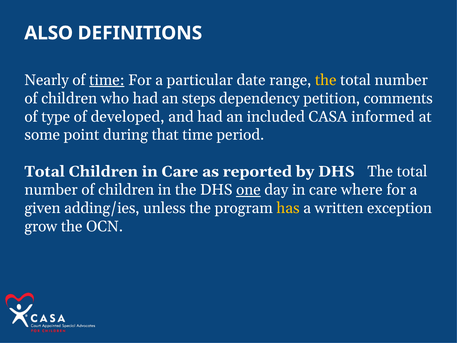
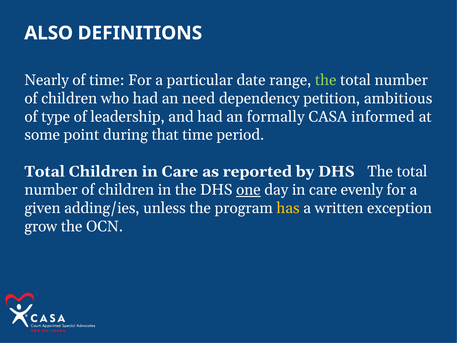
time at (107, 80) underline: present -> none
the at (326, 80) colour: yellow -> light green
steps: steps -> need
comments: comments -> ambitious
developed: developed -> leadership
included: included -> formally
where: where -> evenly
